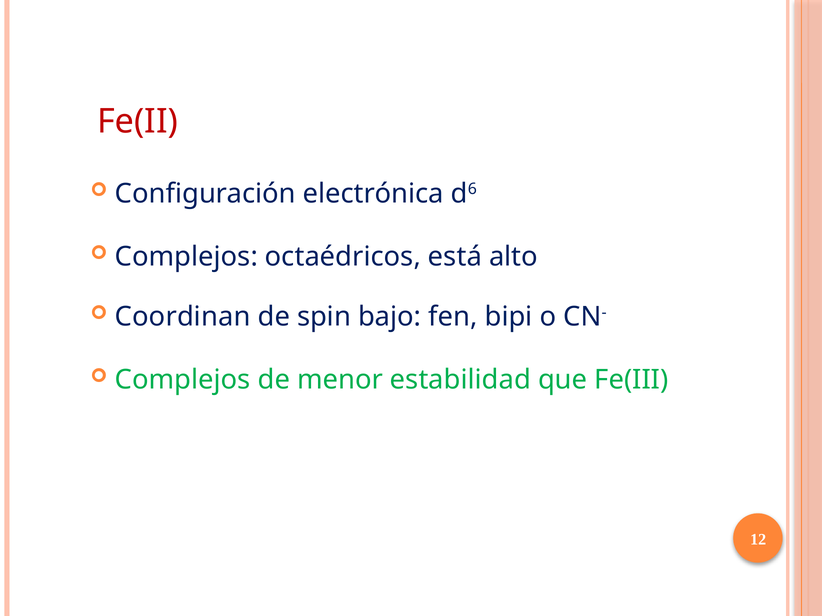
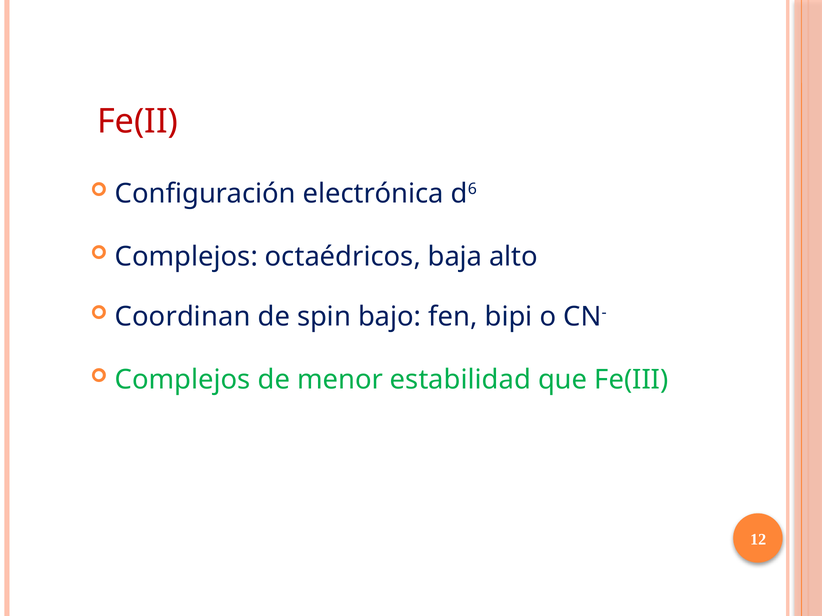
está: está -> baja
